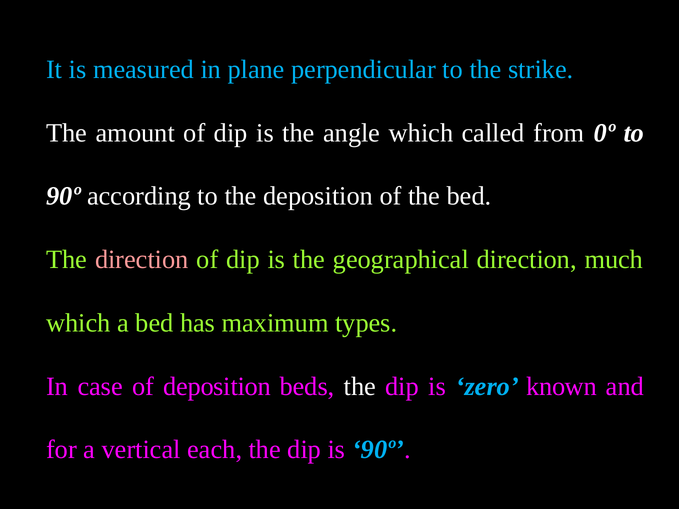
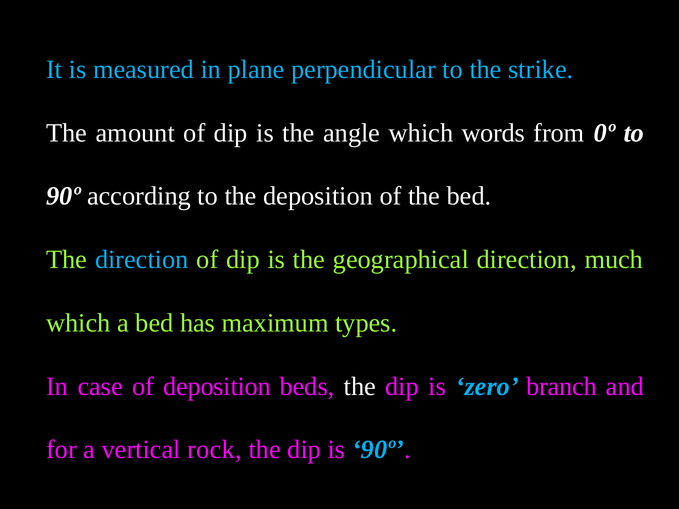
called: called -> words
direction at (142, 260) colour: pink -> light blue
known: known -> branch
each: each -> rock
